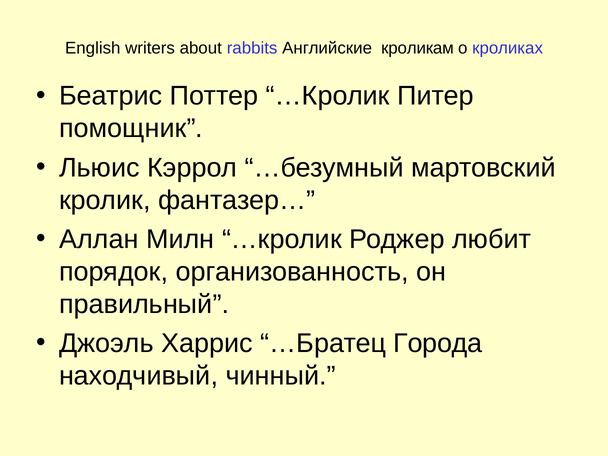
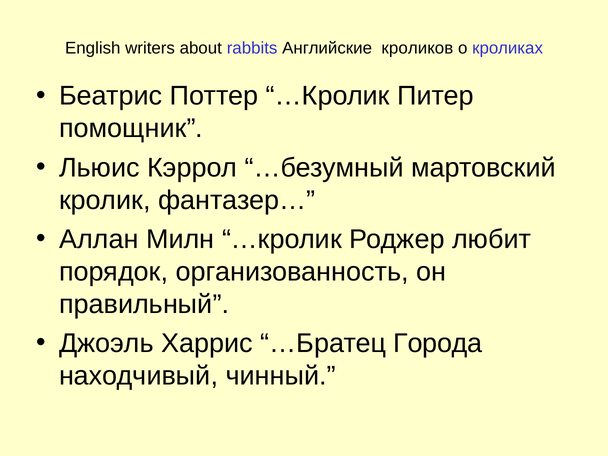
кроликам: кроликам -> кроликов
